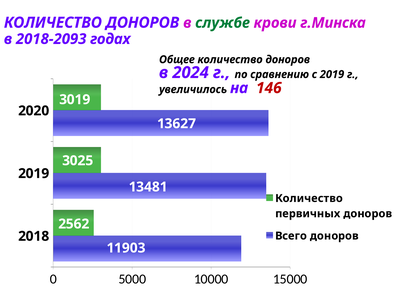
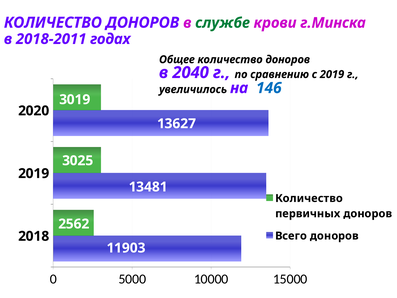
2018-2093: 2018-2093 -> 2018-2011
2024: 2024 -> 2040
146 colour: red -> blue
